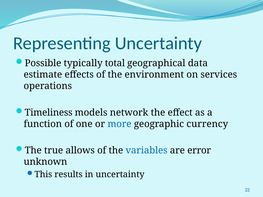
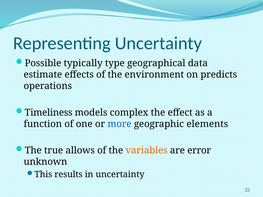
total: total -> type
services: services -> predicts
network: network -> complex
currency: currency -> elements
variables colour: blue -> orange
